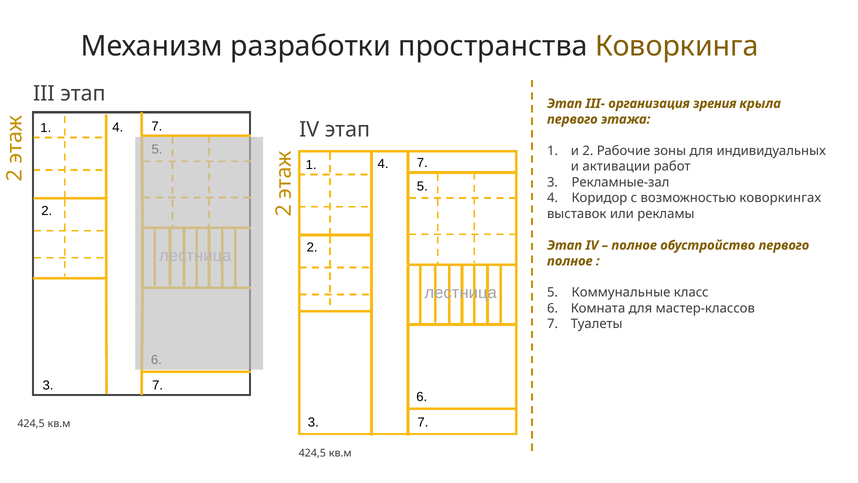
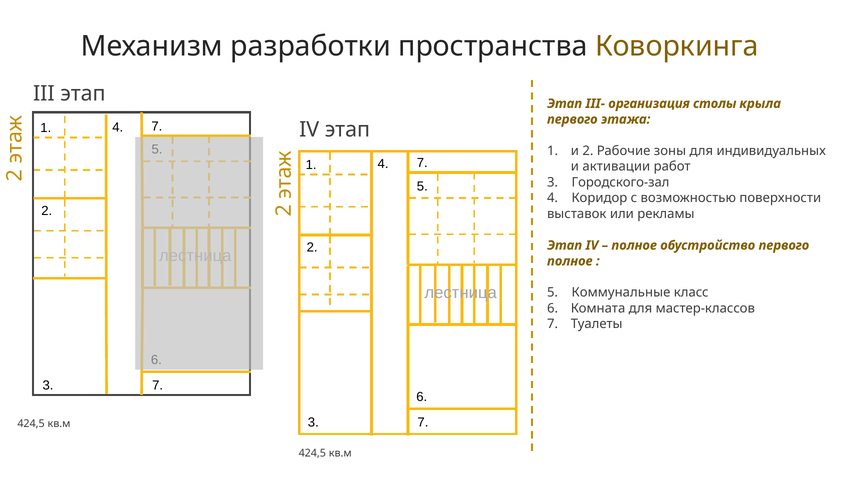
зрения: зрения -> столы
Рекламные-зал: Рекламные-зал -> Городского-зал
коворкингах: коворкингах -> поверхности
